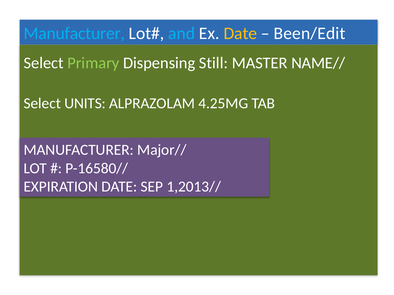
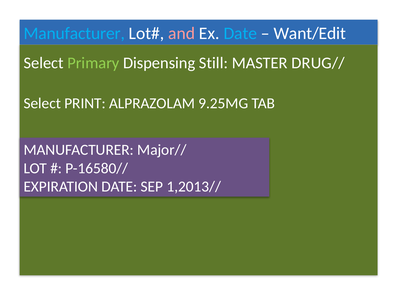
and colour: light blue -> pink
Date at (240, 33) colour: yellow -> light blue
Been/Edit: Been/Edit -> Want/Edit
NAME//: NAME// -> DRUG//
UNITS: UNITS -> PRINT
4.25MG: 4.25MG -> 9.25MG
